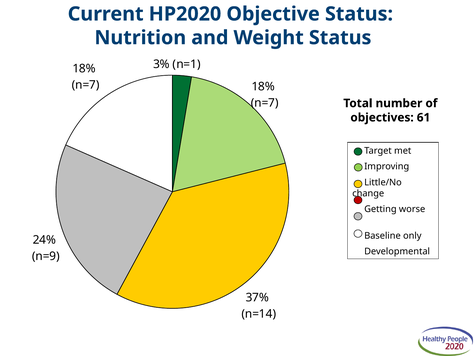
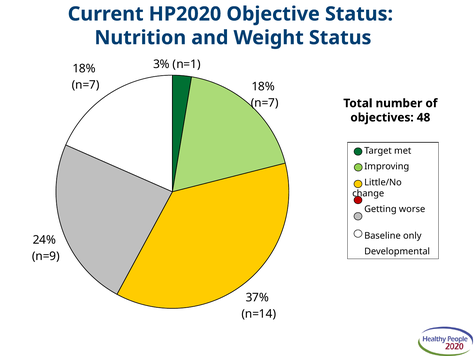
61: 61 -> 48
